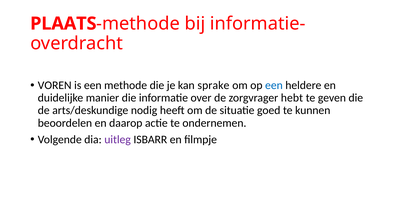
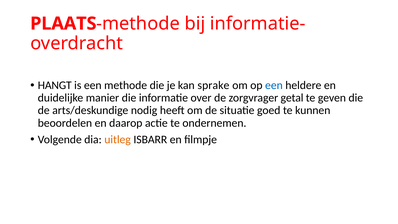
VOREN: VOREN -> HANGT
hebt: hebt -> getal
uitleg colour: purple -> orange
